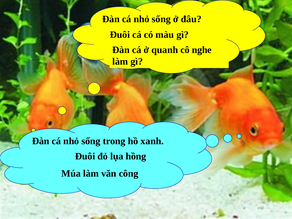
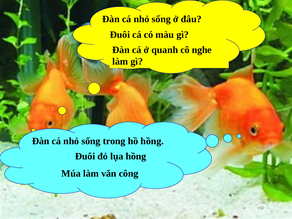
hồ xanh: xanh -> hồng
